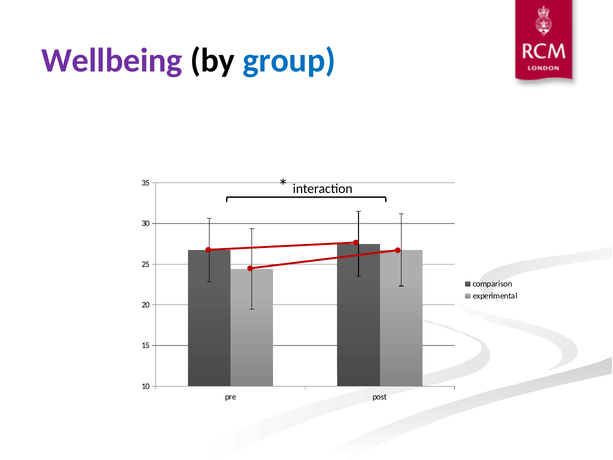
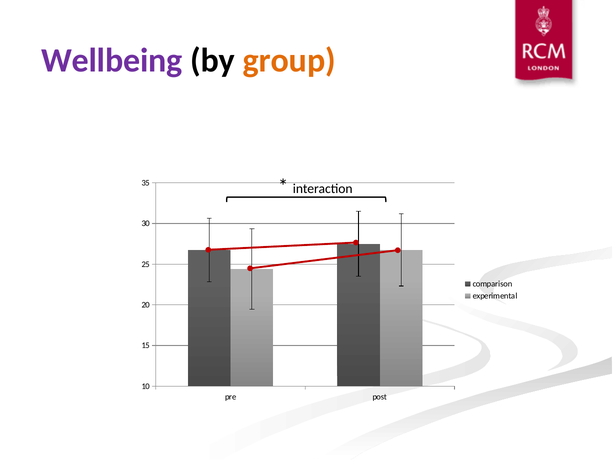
group colour: blue -> orange
